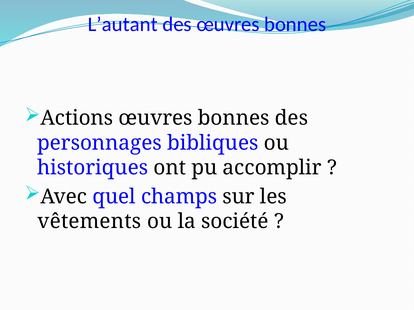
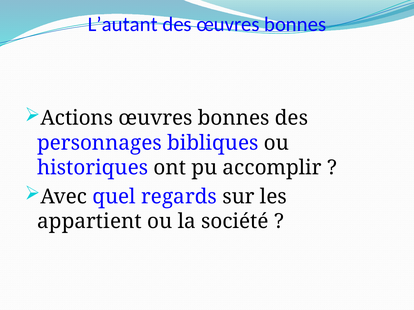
champs: champs -> regards
vêtements: vêtements -> appartient
